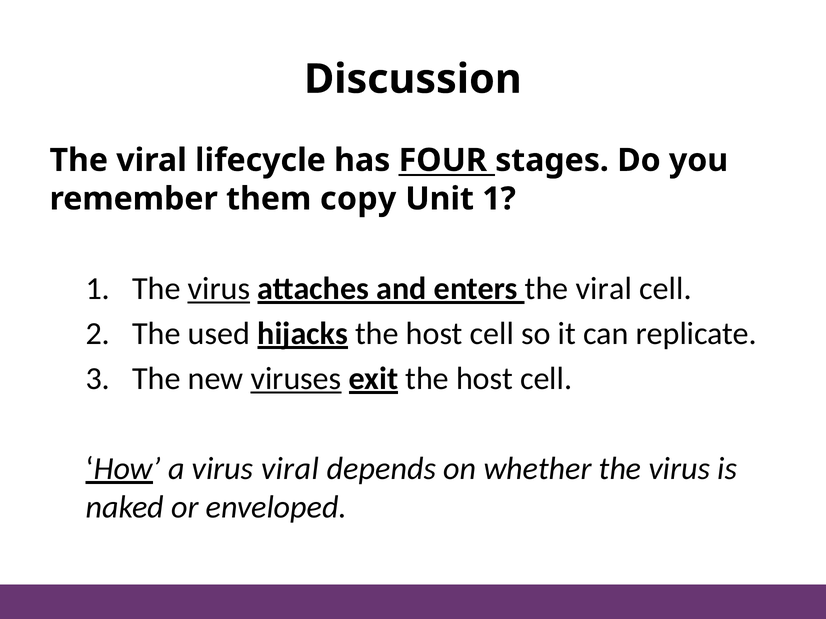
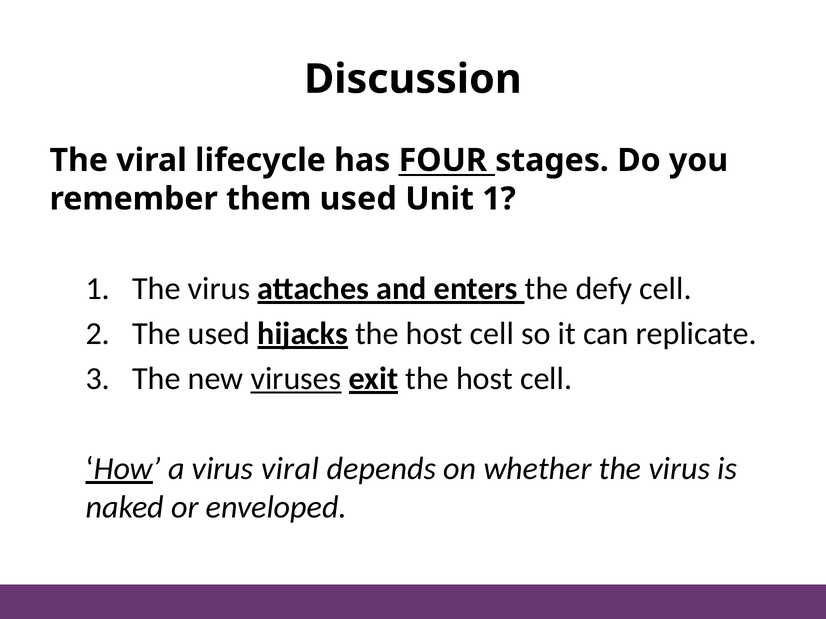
them copy: copy -> used
virus at (219, 289) underline: present -> none
enters the viral: viral -> defy
